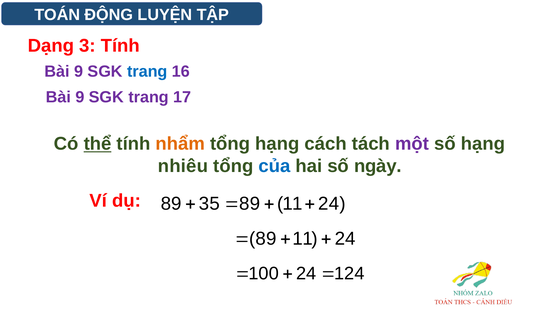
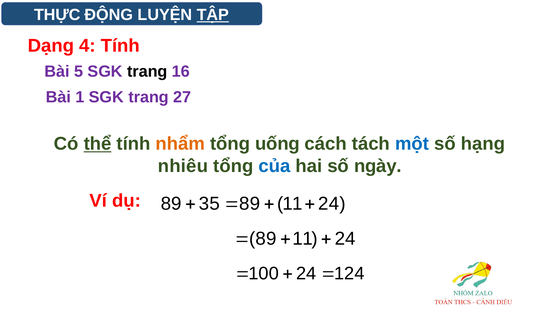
TOÁN: TOÁN -> THỰC
TẬP underline: none -> present
3: 3 -> 4
9 at (79, 72): 9 -> 5
trang at (147, 72) colour: blue -> black
9 at (80, 97): 9 -> 1
17: 17 -> 27
tổng hạng: hạng -> uống
một colour: purple -> blue
